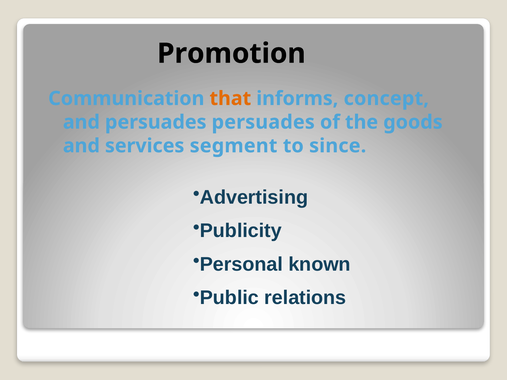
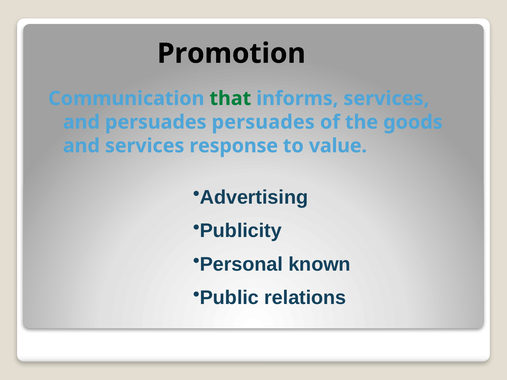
that colour: orange -> green
informs concept: concept -> services
segment: segment -> response
since: since -> value
